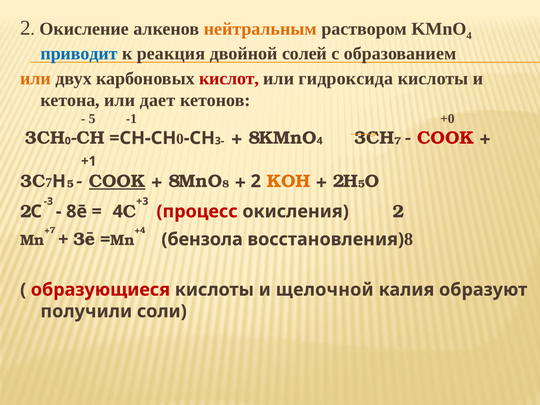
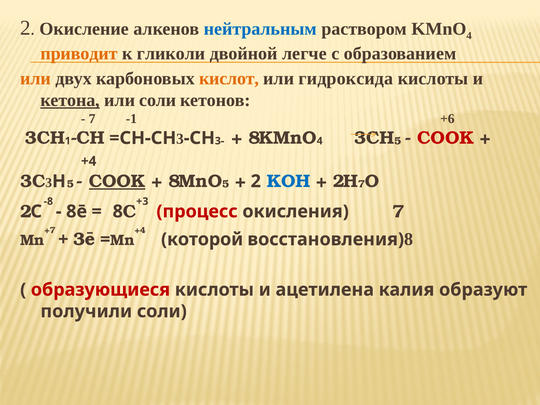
нейтральным colour: orange -> blue
приводит colour: blue -> orange
реакция: реакция -> гликоли
солей: солей -> легче
кислот colour: red -> orange
кетона underline: none -> present
или дает: дает -> соли
5 at (92, 119): 5 -> 7
+0: +0 -> +6
0 at (68, 141): 0 -> 1
0 at (180, 139): 0 -> 3
7 at (398, 141): 7 -> 5
+1 at (89, 161): +1 -> +4
7 at (49, 183): 7 -> 3
8 at (226, 184): 8 -> 5
KOH colour: orange -> blue
5 at (361, 184): 5 -> 7
-3: -3 -> -8
4 at (118, 211): 4 -> 8
окисления 2: 2 -> 7
бензола: бензола -> которой
щелочной: щелочной -> ацетилена
